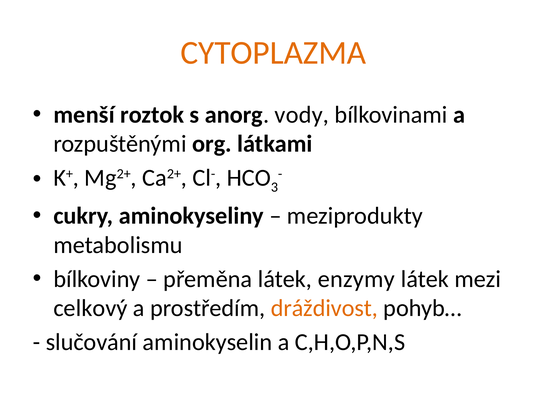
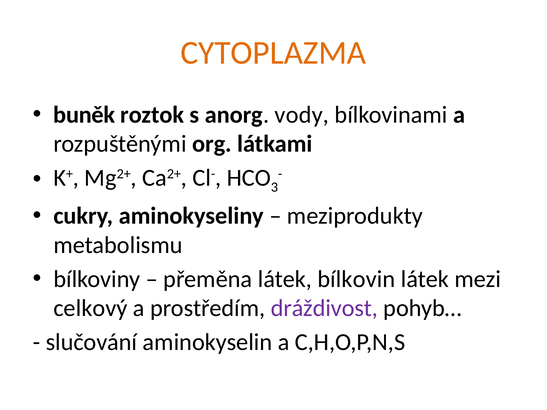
menší: menší -> buněk
enzymy: enzymy -> bílkovin
dráždivost colour: orange -> purple
